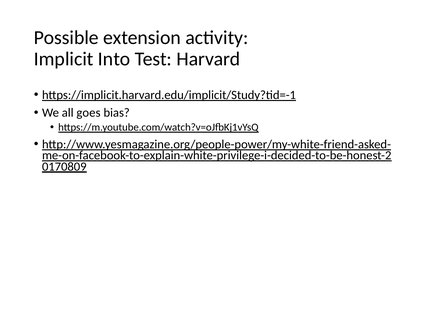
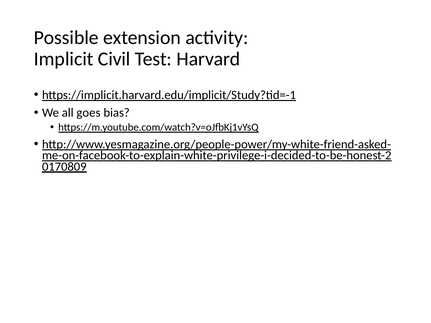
Into: Into -> Civil
